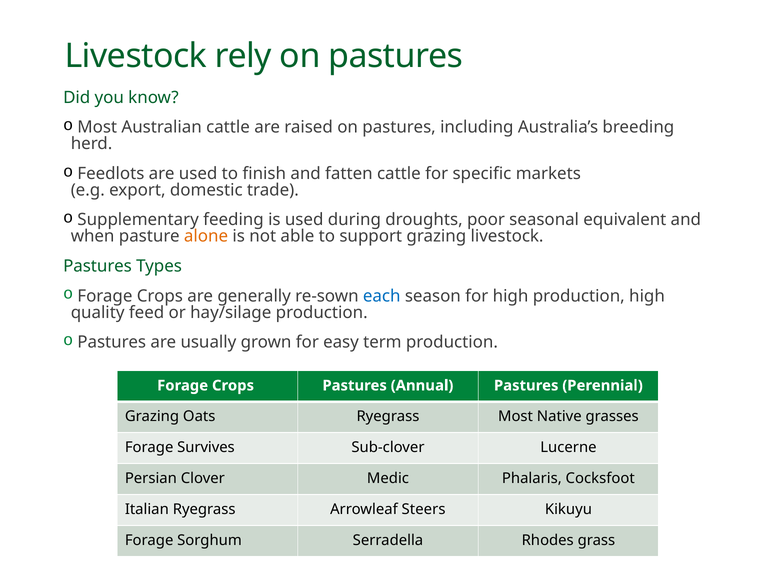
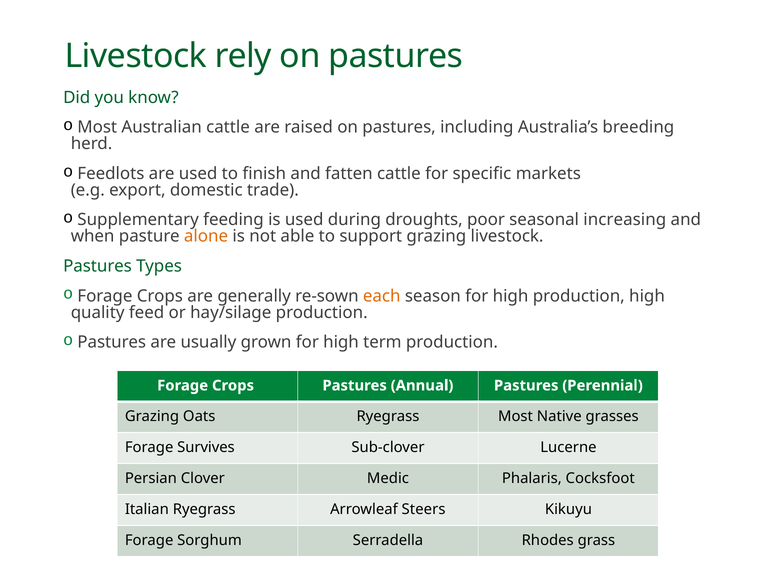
equivalent: equivalent -> increasing
each colour: blue -> orange
grown for easy: easy -> high
